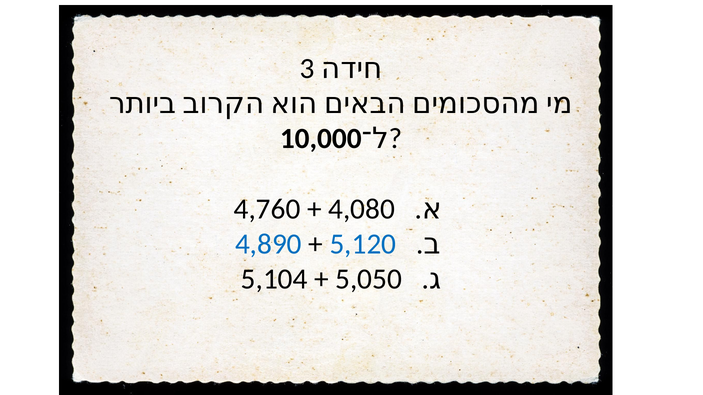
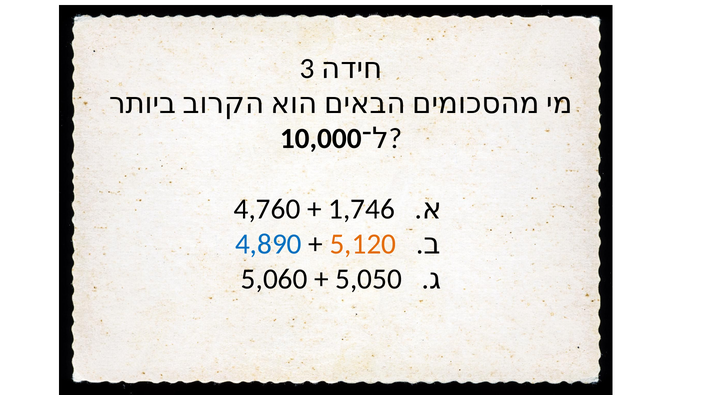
4,080: 4,080 -> 1,746
5,120 colour: blue -> orange
5,104: 5,104 -> 5,060
